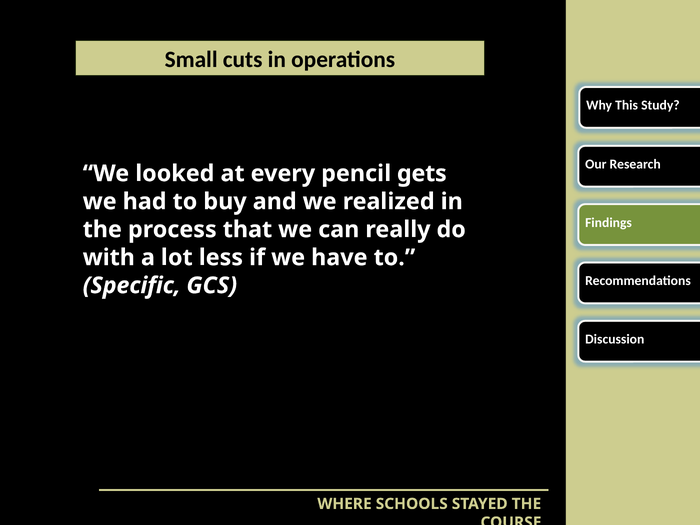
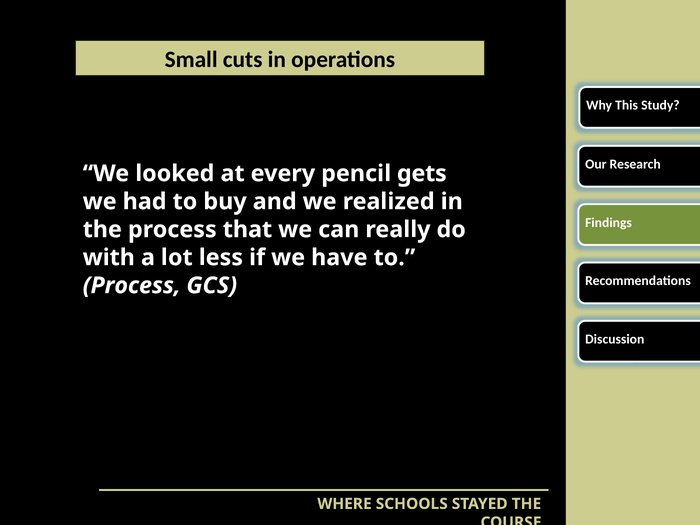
Specific at (132, 286): Specific -> Process
